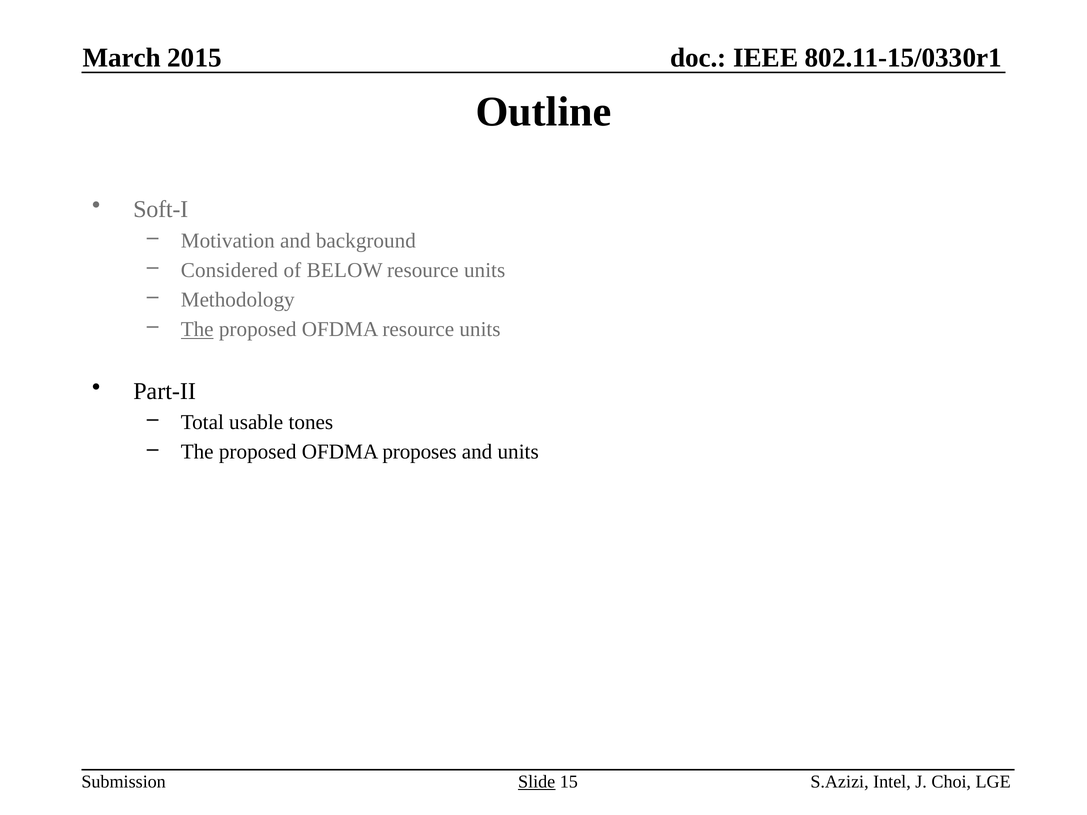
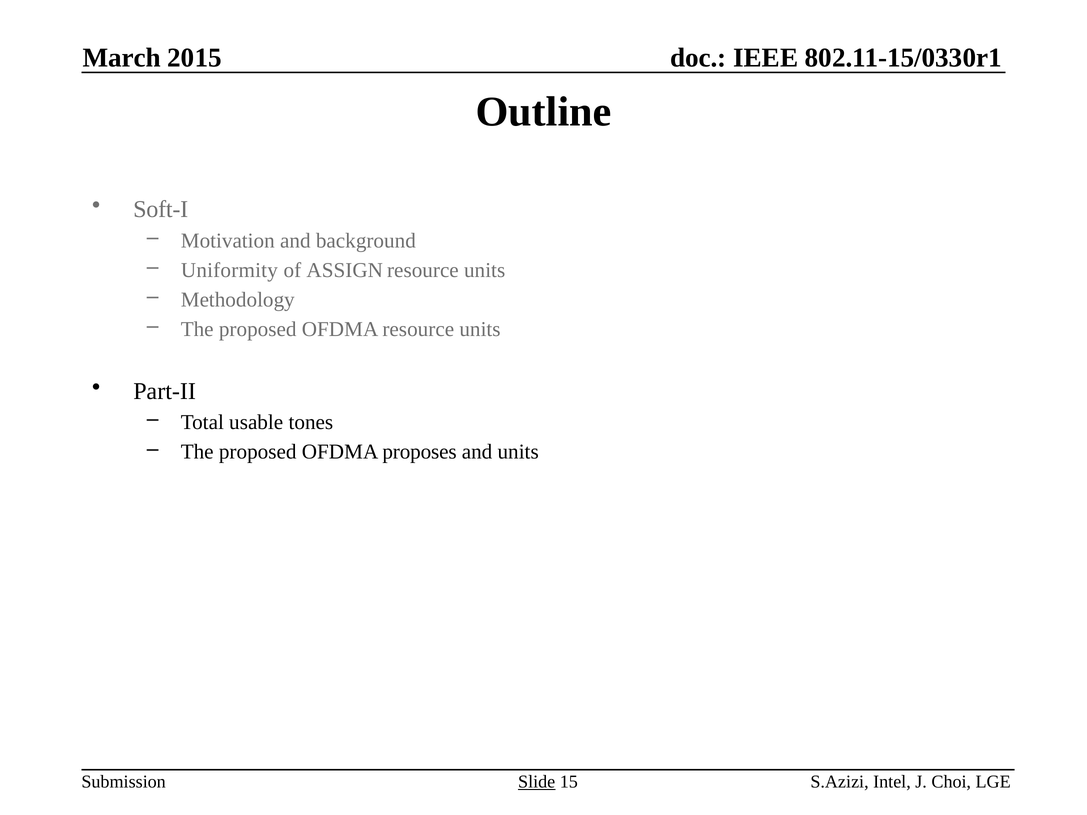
Considered: Considered -> Uniformity
BELOW: BELOW -> ASSIGN
The at (197, 329) underline: present -> none
